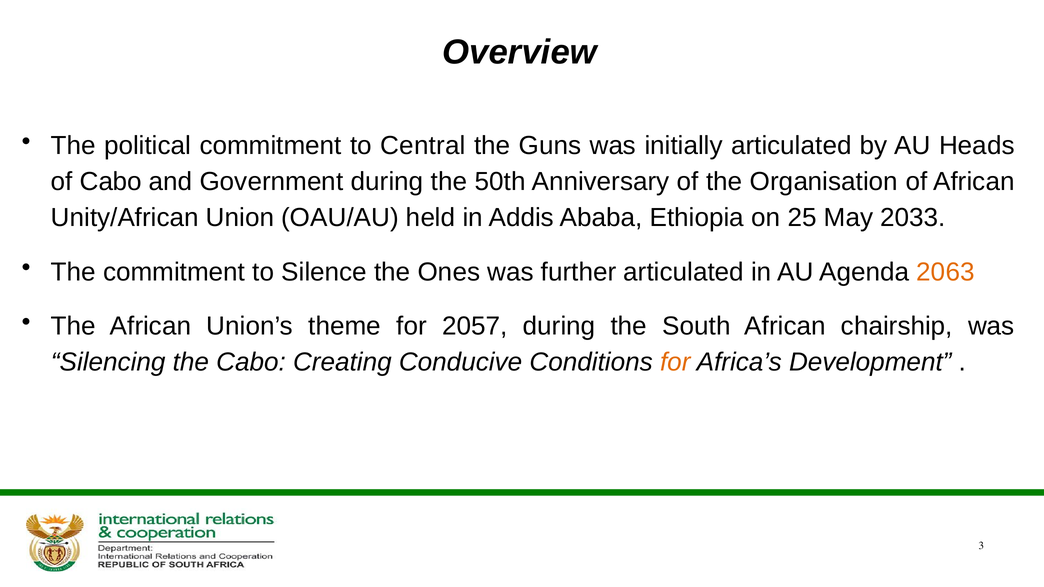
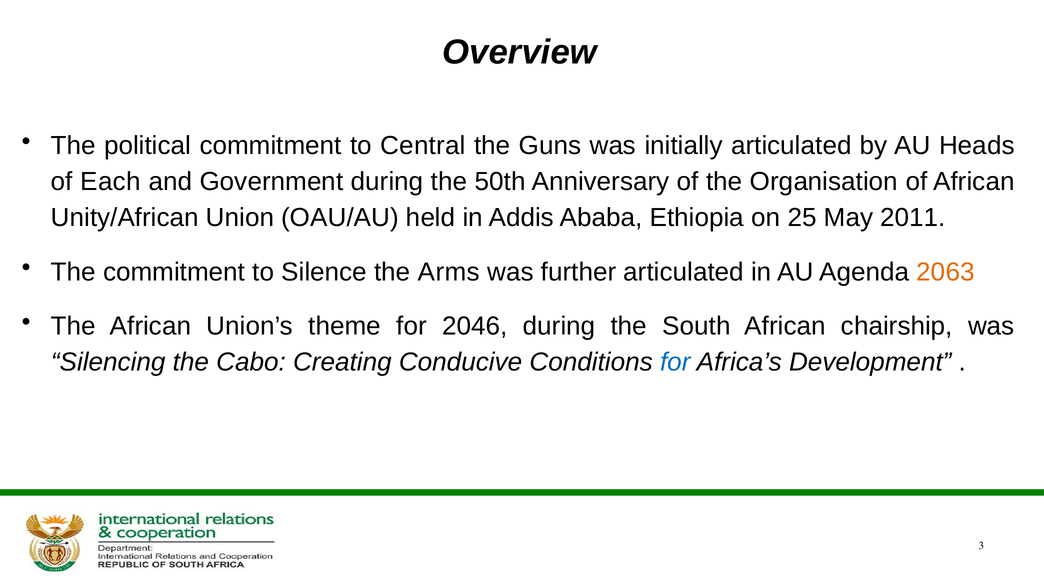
of Cabo: Cabo -> Each
2033: 2033 -> 2011
Ones: Ones -> Arms
2057: 2057 -> 2046
for at (675, 362) colour: orange -> blue
